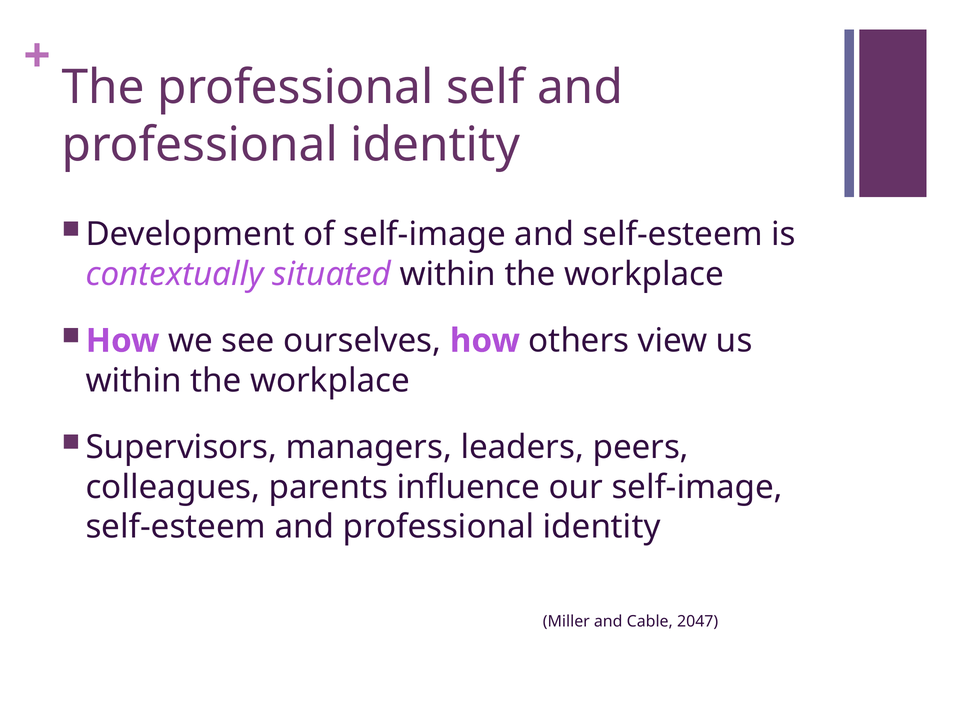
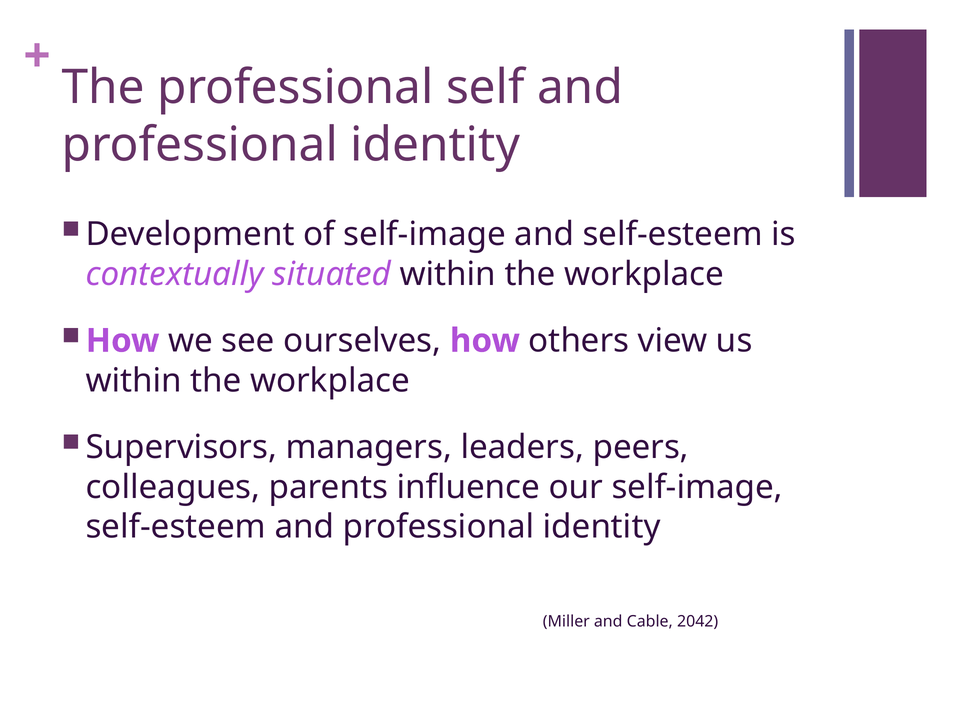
2047: 2047 -> 2042
